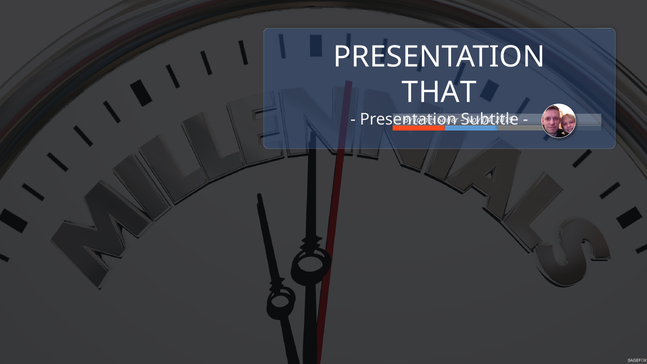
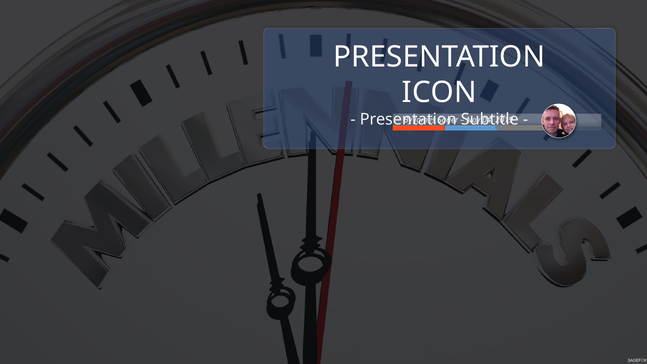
THAT: THAT -> ICON
